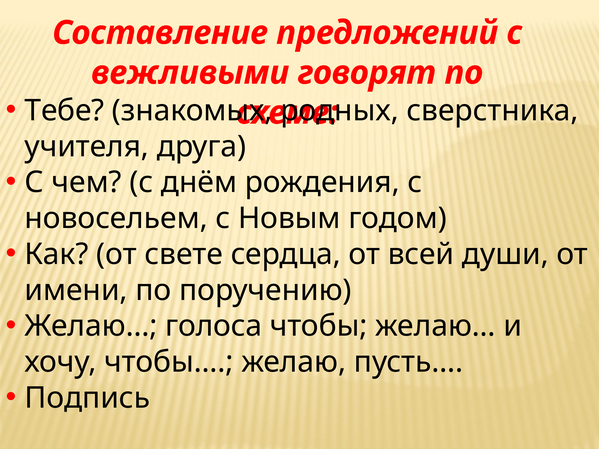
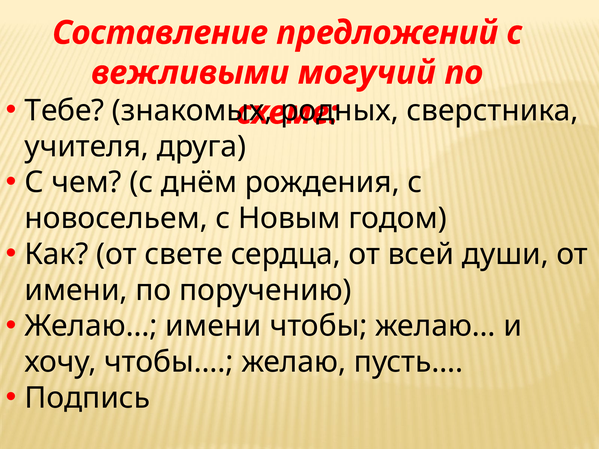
говорят: говорят -> могучий
Желаю… голоса: голоса -> имени
